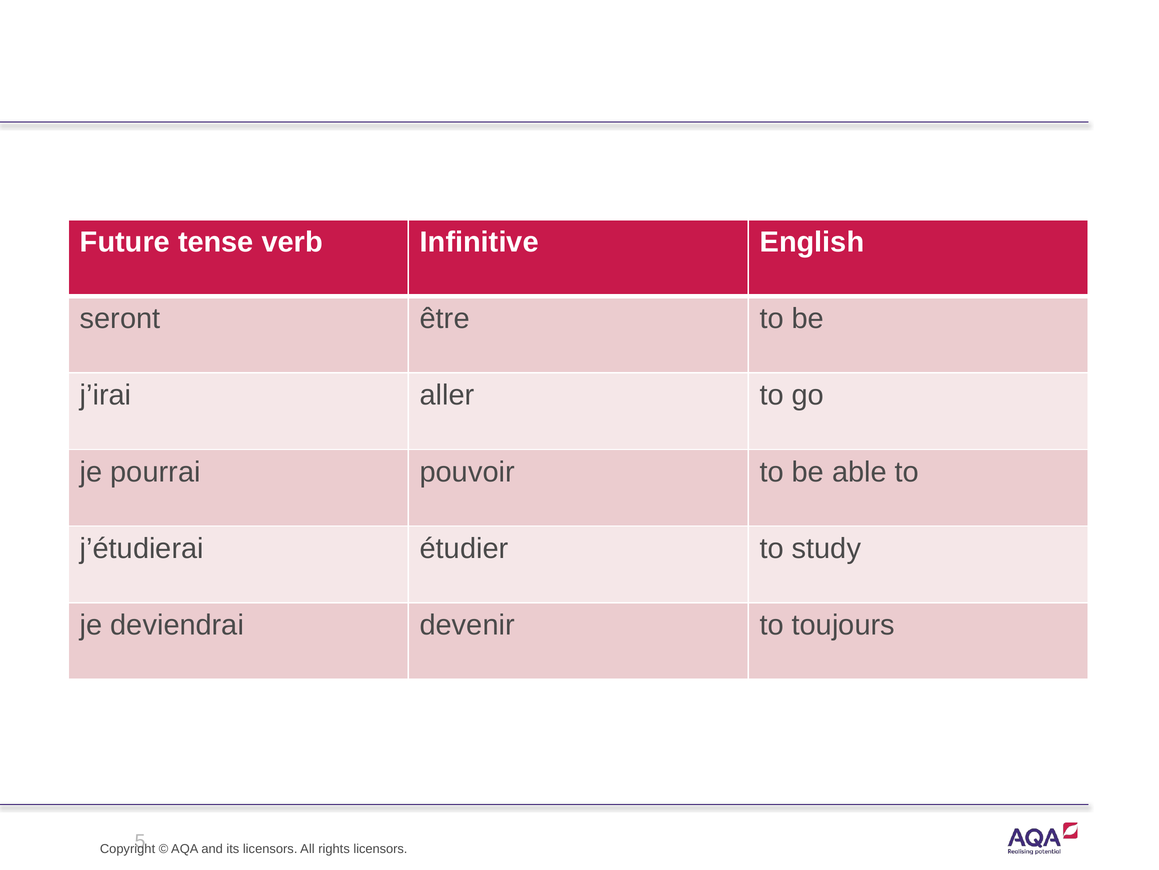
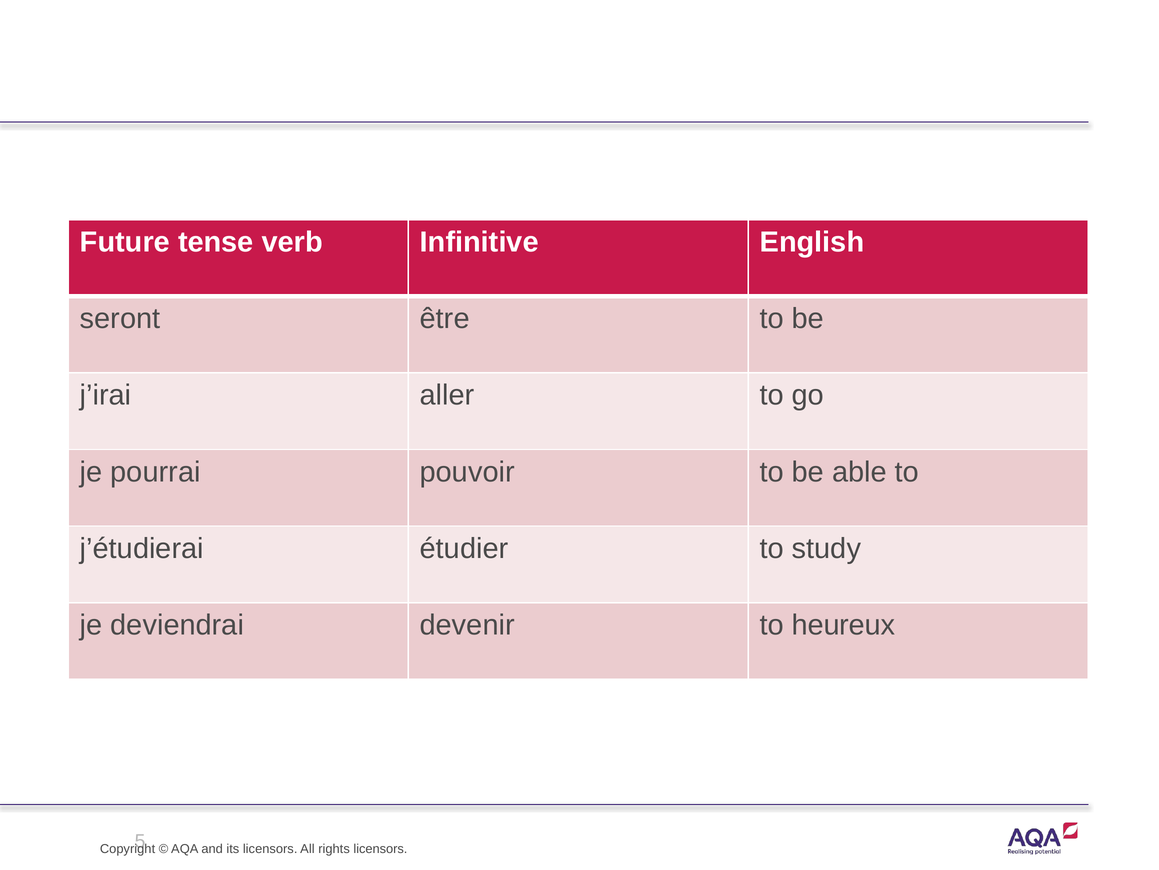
toujours: toujours -> heureux
